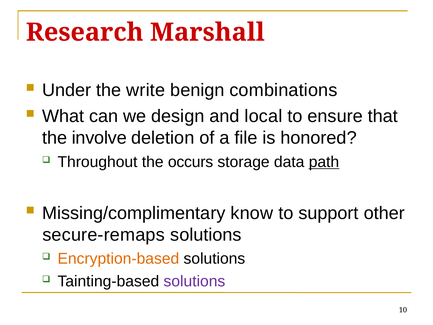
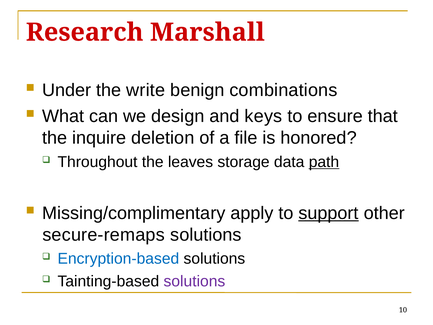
local: local -> keys
involve: involve -> inquire
occurs: occurs -> leaves
know: know -> apply
support underline: none -> present
Encryption-based colour: orange -> blue
